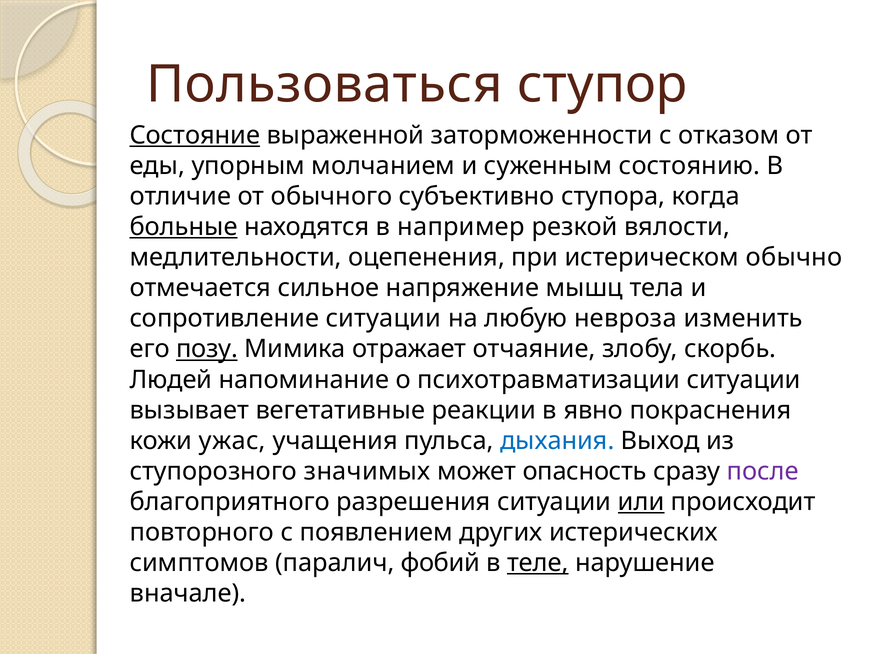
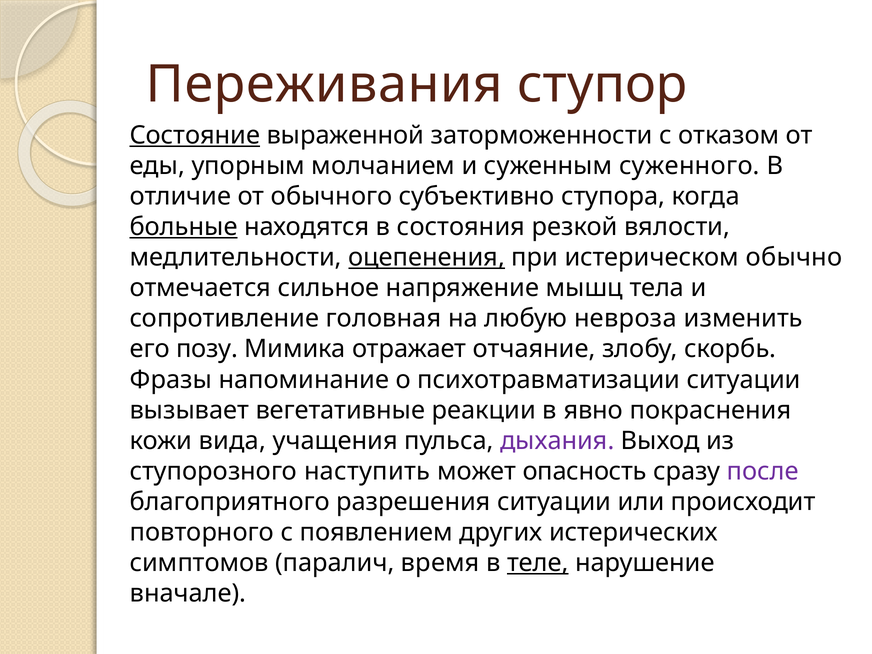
Пользоваться: Пользоваться -> Переживания
состоянию: состоянию -> суженного
например: например -> состояния
оцепенения underline: none -> present
сопротивление ситуации: ситуации -> головная
позу underline: present -> none
Людей: Людей -> Фразы
ужас: ужас -> вида
дыхания colour: blue -> purple
значимых: значимых -> наступить
или underline: present -> none
фобий: фобий -> время
